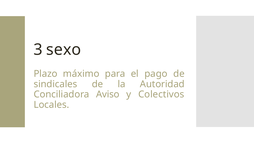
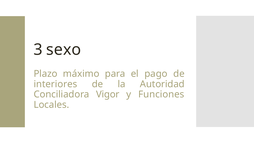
sindicales: sindicales -> interiores
Aviso: Aviso -> Vigor
Colectivos: Colectivos -> Funciones
